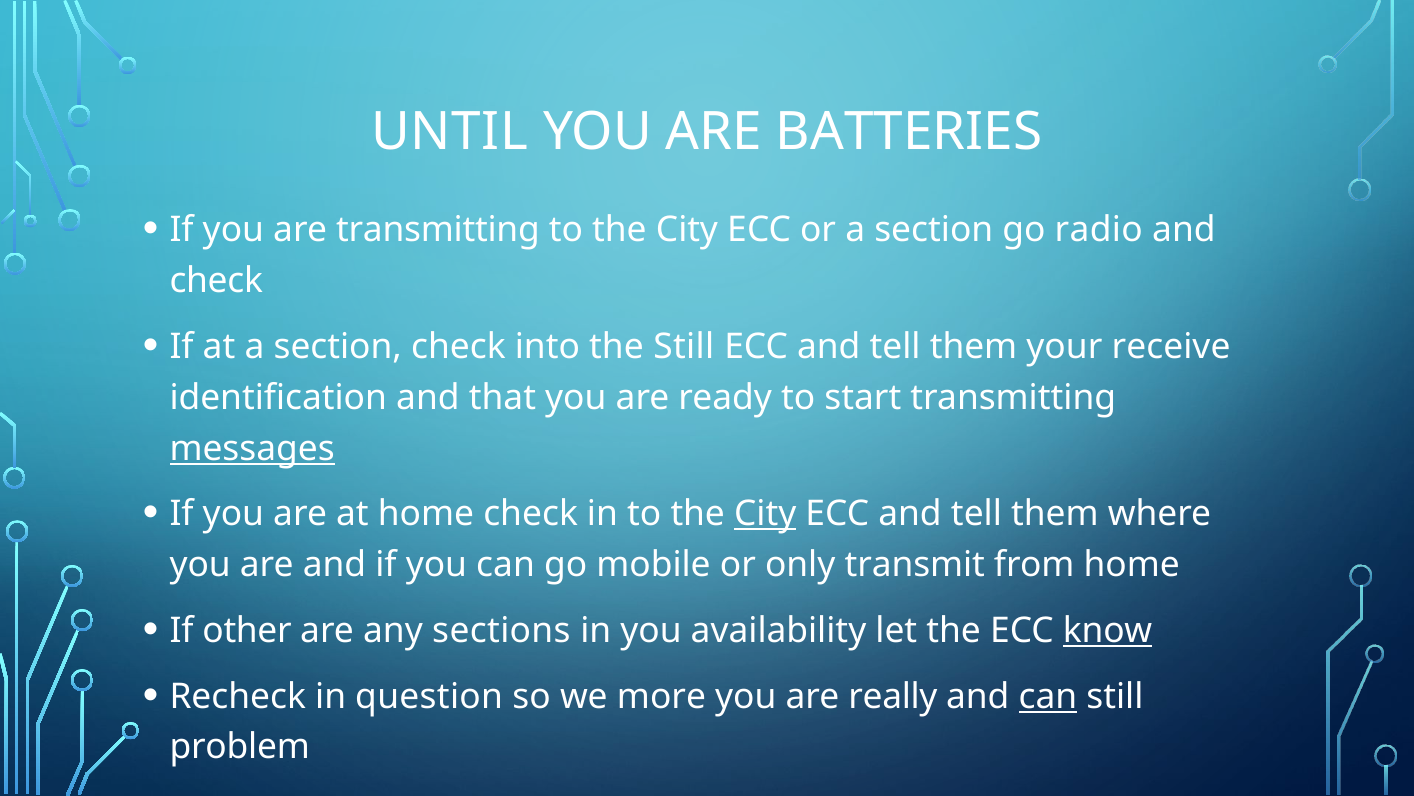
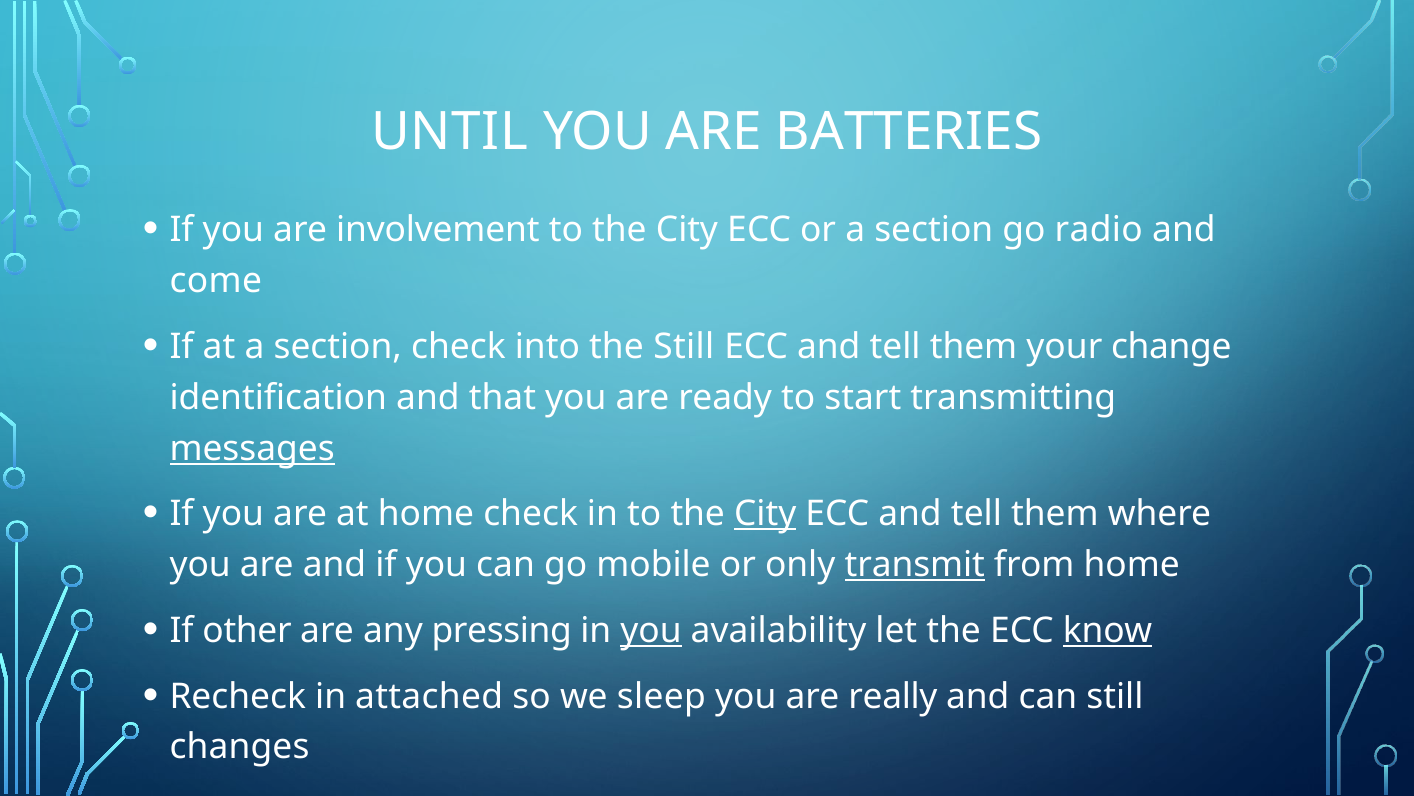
are transmitting: transmitting -> involvement
check at (216, 281): check -> come
receive: receive -> change
transmit underline: none -> present
sections: sections -> pressing
you at (651, 630) underline: none -> present
question: question -> attached
more: more -> sleep
can at (1048, 696) underline: present -> none
problem: problem -> changes
